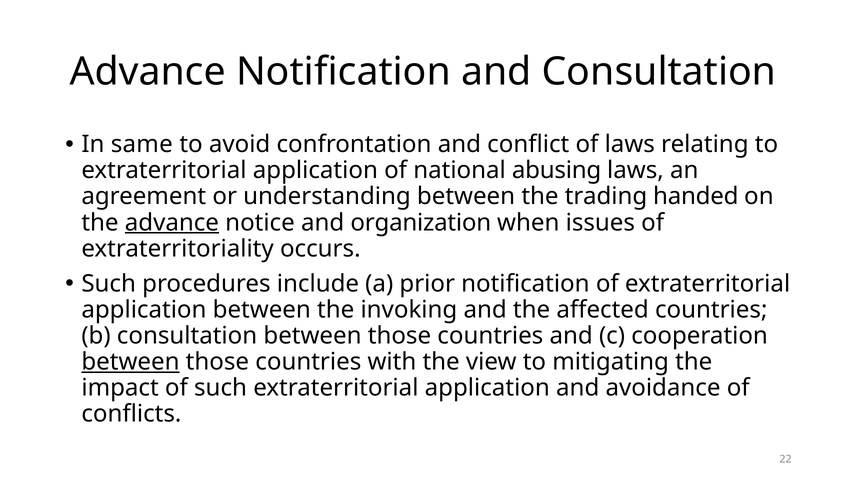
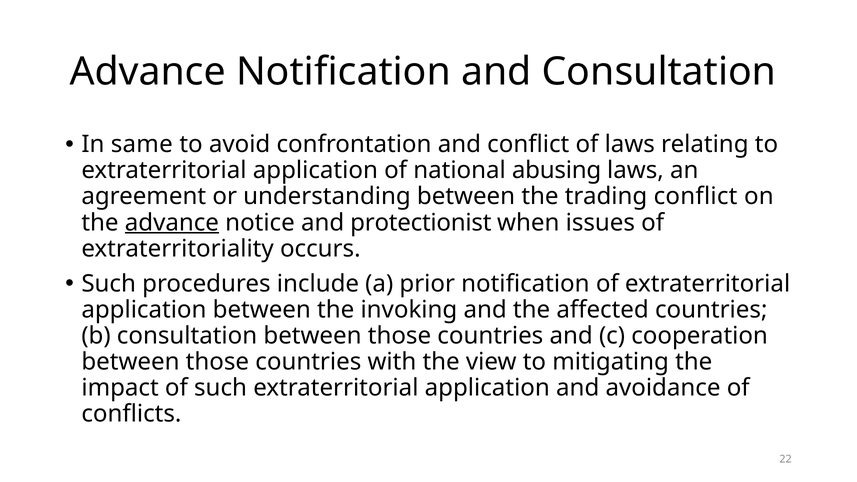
trading handed: handed -> conflict
organization: organization -> protectionist
between at (130, 362) underline: present -> none
